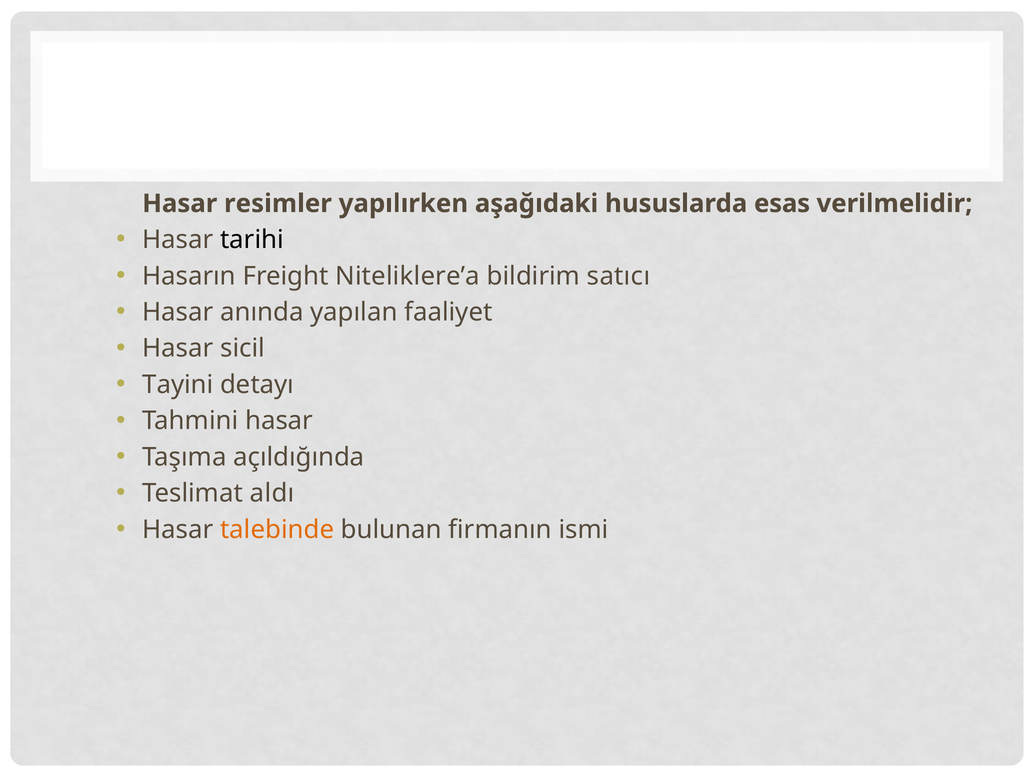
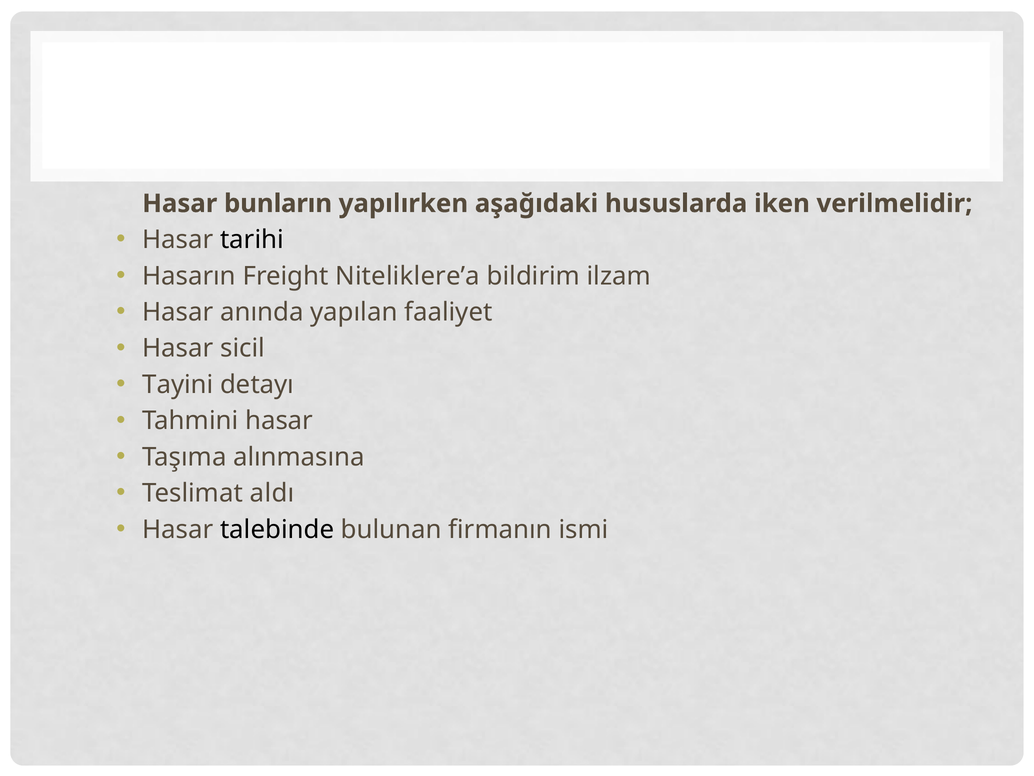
resimler: resimler -> bunların
esas: esas -> iken
satıcı: satıcı -> ilzam
açıldığında: açıldığında -> alınmasına
talebinde colour: orange -> black
